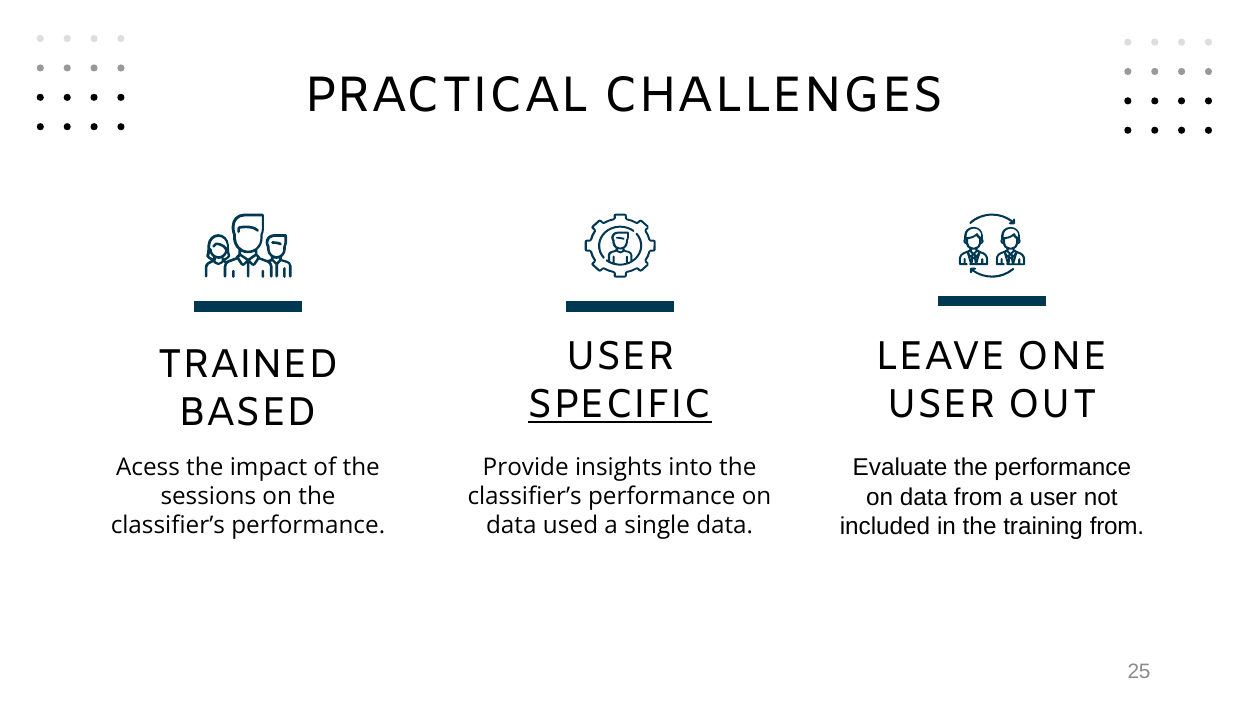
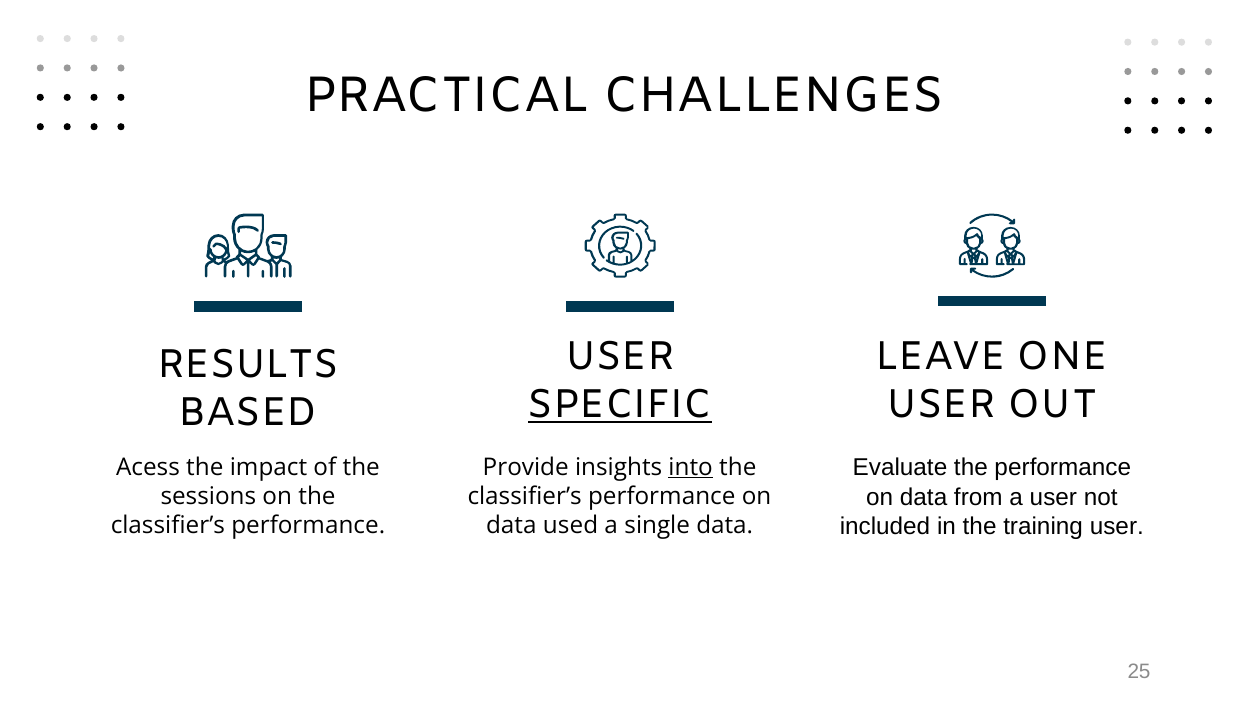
TRAINED: TRAINED -> RESULTS
into underline: none -> present
training from: from -> user
